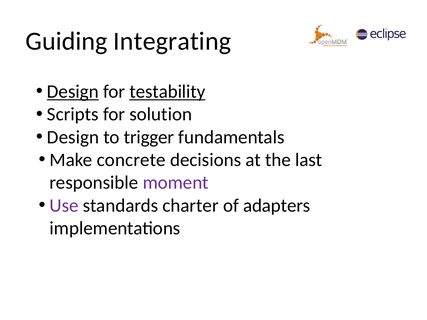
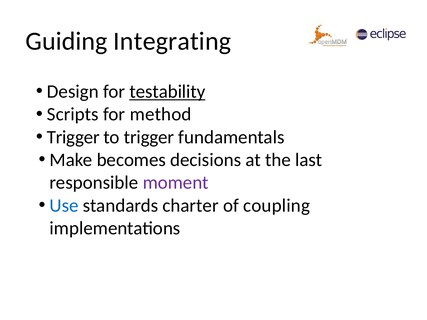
Design at (73, 92) underline: present -> none
solution: solution -> method
Design at (73, 137): Design -> Trigger
concrete: concrete -> becomes
Use colour: purple -> blue
adapters: adapters -> coupling
